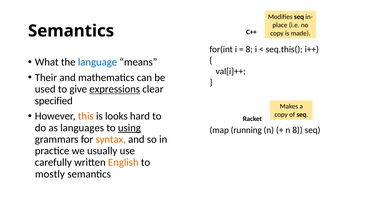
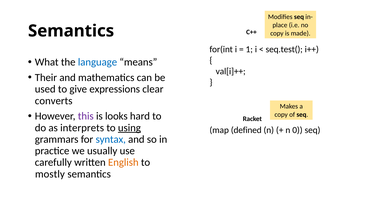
8 at (249, 49): 8 -> 1
seq.this(: seq.this( -> seq.test(
expressions underline: present -> none
specified: specified -> converts
this colour: orange -> purple
languages: languages -> interprets
running: running -> defined
n 8: 8 -> 0
syntax colour: orange -> blue
